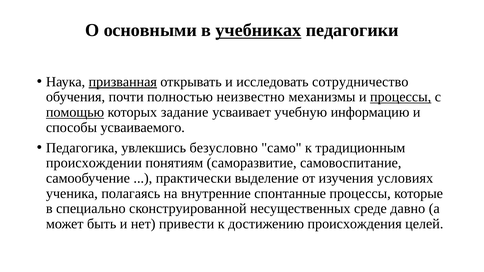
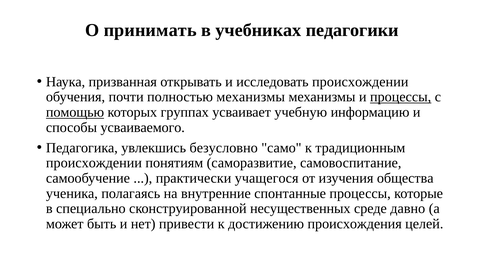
основными: основными -> принимать
учебниках underline: present -> none
призванная underline: present -> none
исследовать сотрудничество: сотрудничество -> происхождении
полностью неизвестно: неизвестно -> механизмы
задание: задание -> группах
выделение: выделение -> учащегося
условиях: условиях -> общества
